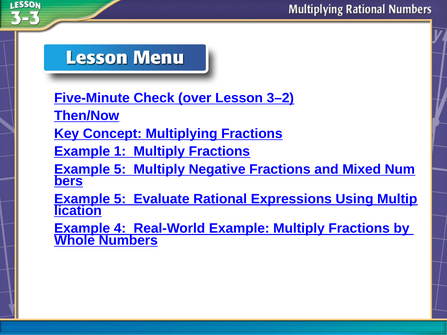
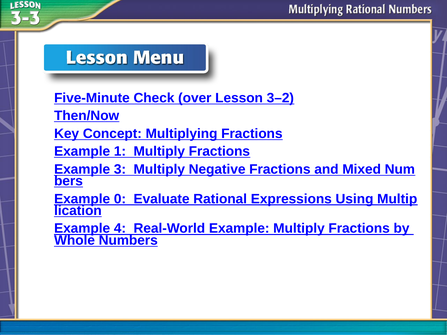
5 at (120, 169): 5 -> 3
5 at (120, 199): 5 -> 0
